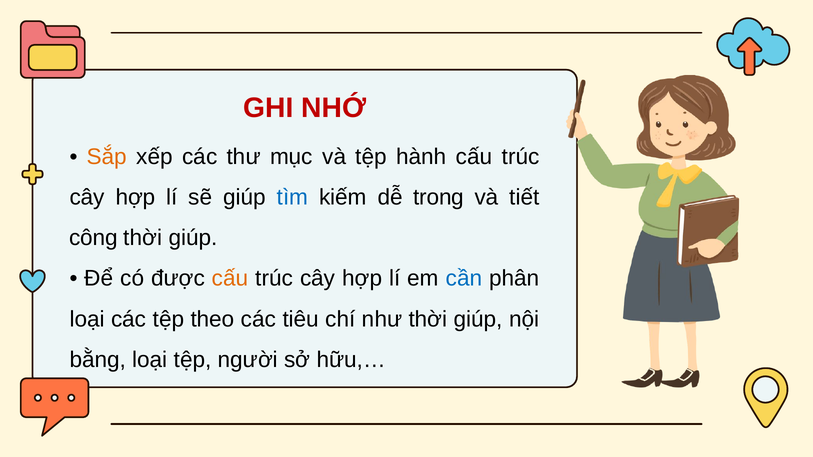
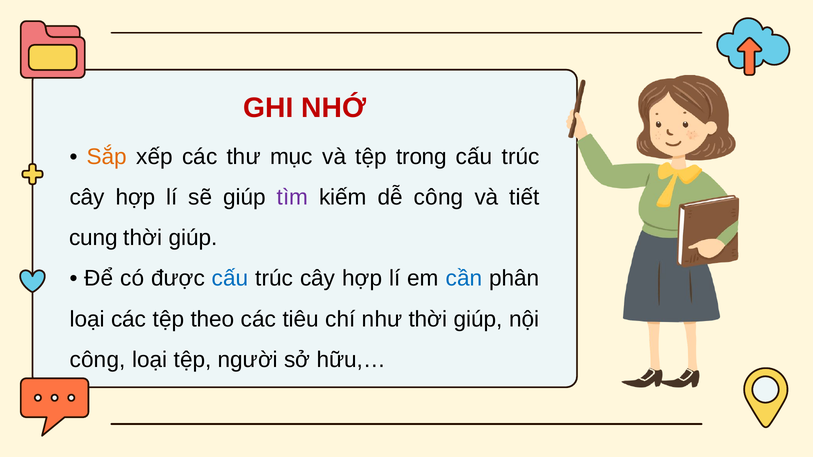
hành: hành -> trong
tìm colour: blue -> purple
dễ trong: trong -> công
công: công -> cung
cấu at (230, 279) colour: orange -> blue
bằng at (98, 360): bằng -> công
